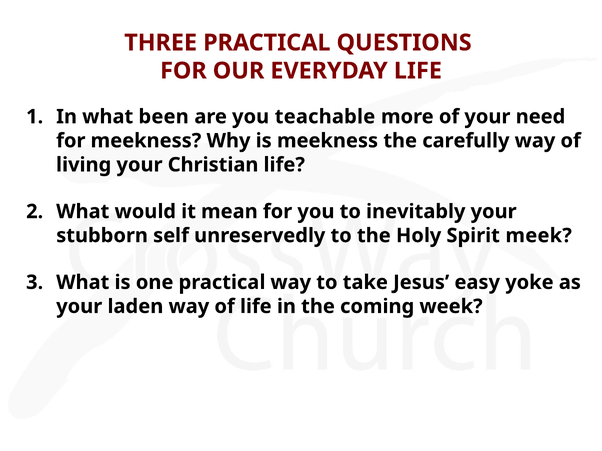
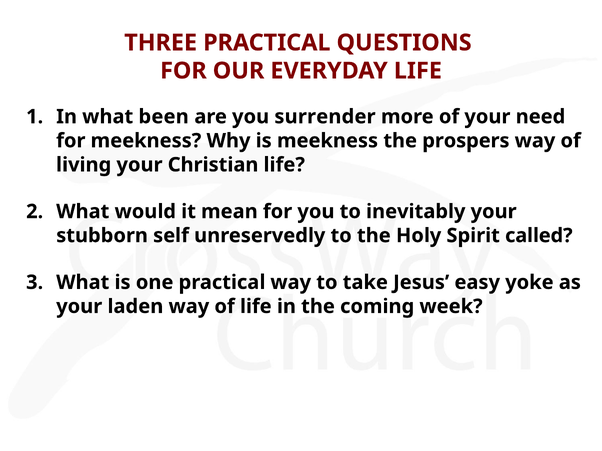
teachable: teachable -> surrender
carefully: carefully -> prospers
meek: meek -> called
